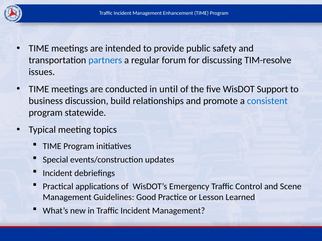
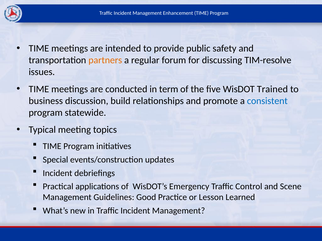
partners colour: blue -> orange
until: until -> term
Support: Support -> Trained
